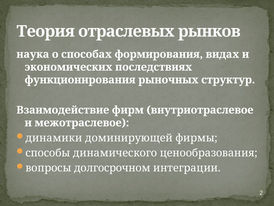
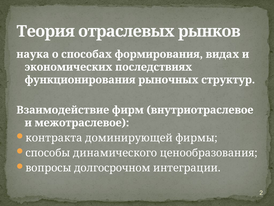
динамики: динамики -> контракта
